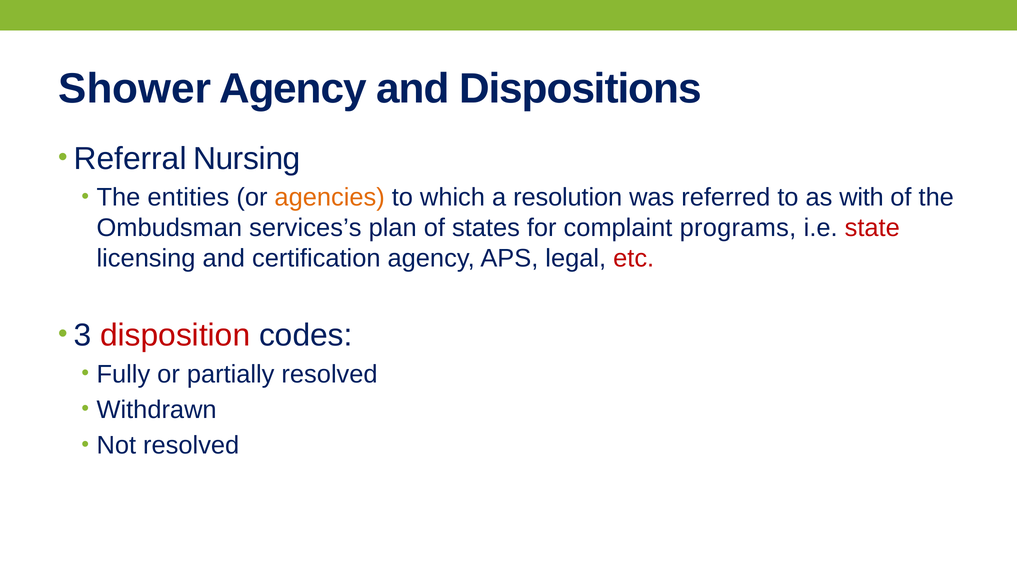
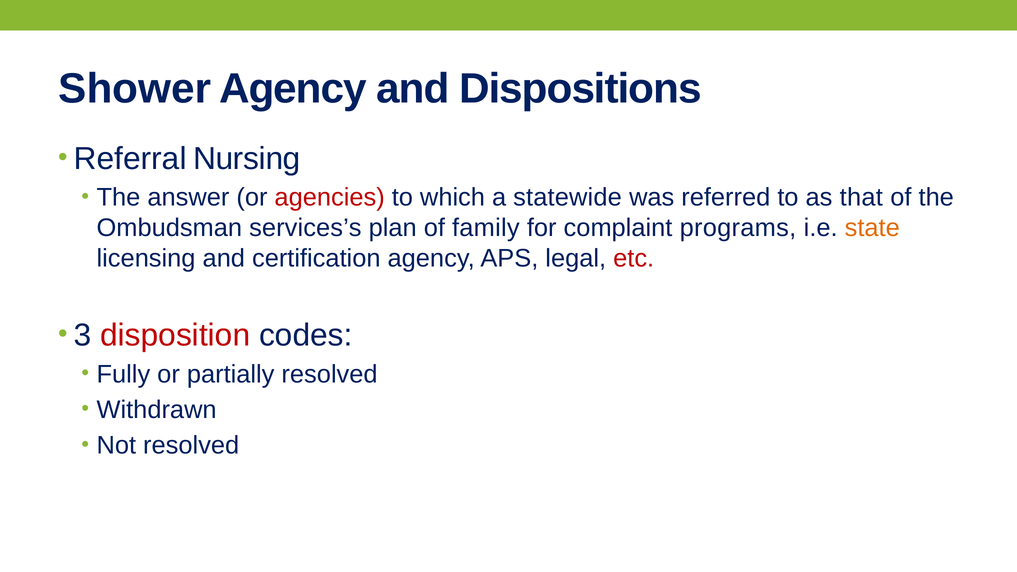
entities: entities -> answer
agencies colour: orange -> red
resolution: resolution -> statewide
with: with -> that
states: states -> family
state colour: red -> orange
